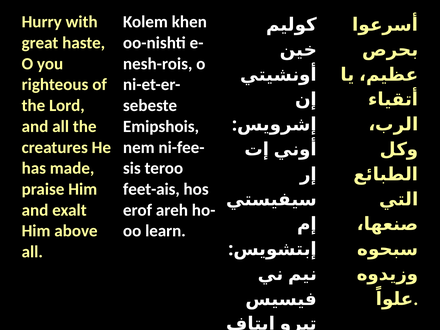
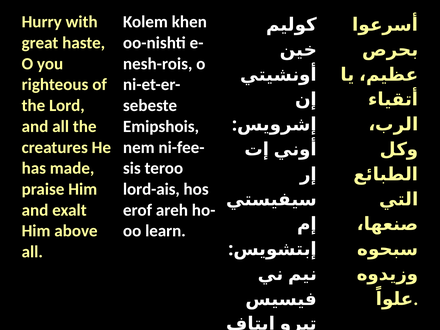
feet-ais: feet-ais -> lord-ais
